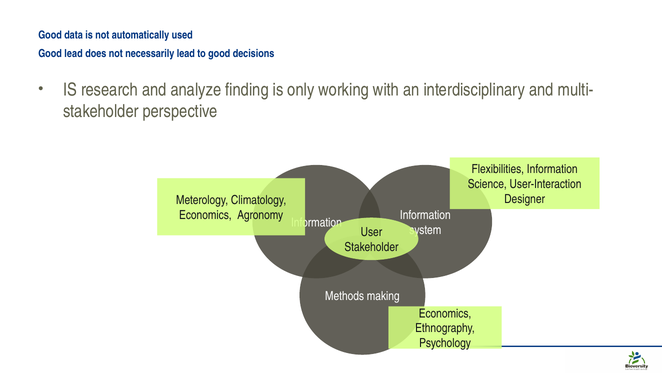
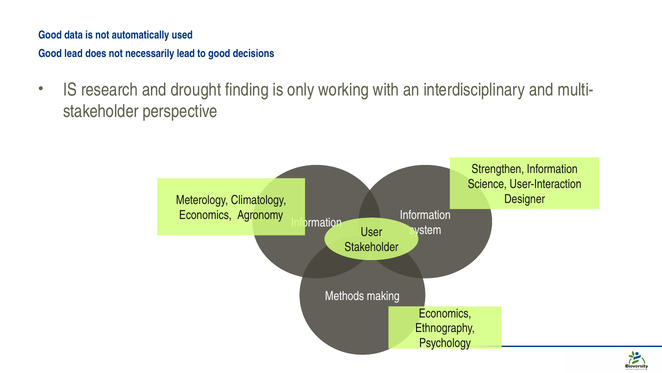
analyze: analyze -> drought
Flexibilities: Flexibilities -> Strengthen
